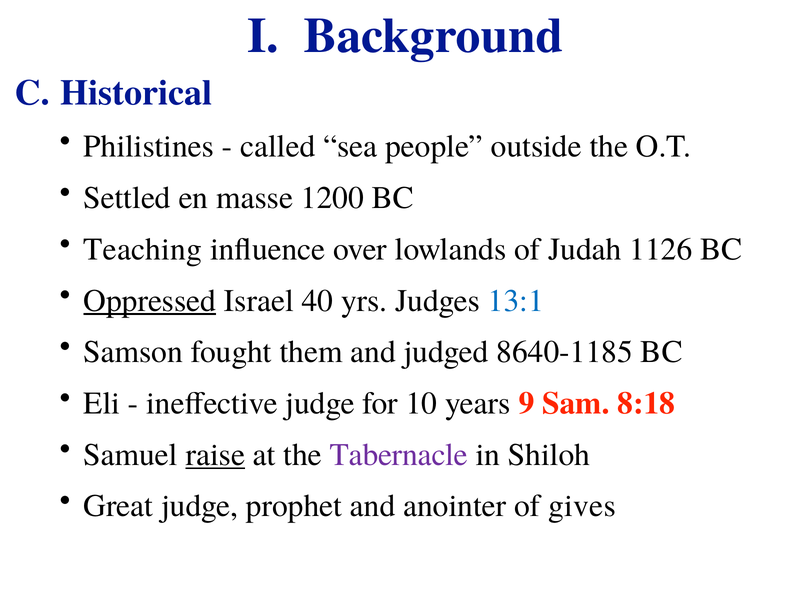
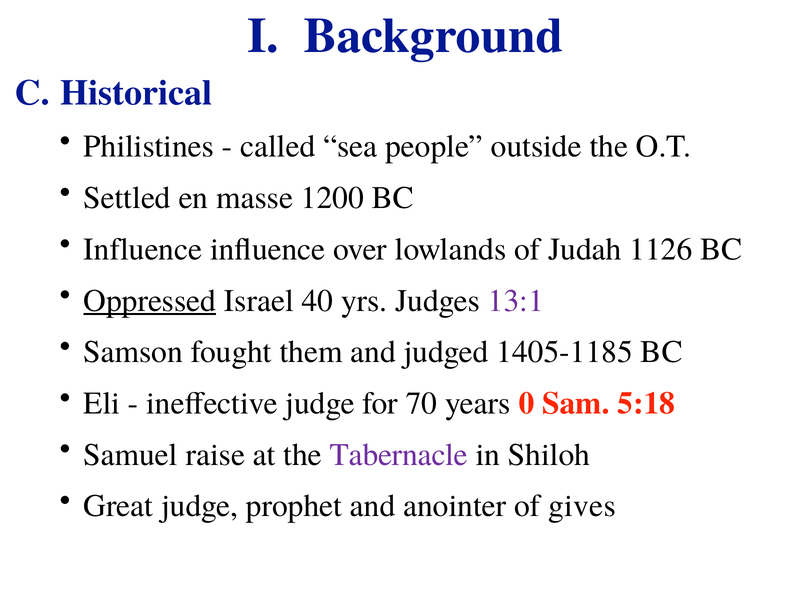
Teaching at (143, 249): Teaching -> Influence
13:1 colour: blue -> purple
8640-1185: 8640-1185 -> 1405-1185
10: 10 -> 70
9: 9 -> 0
8:18: 8:18 -> 5:18
raise underline: present -> none
